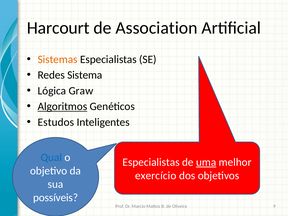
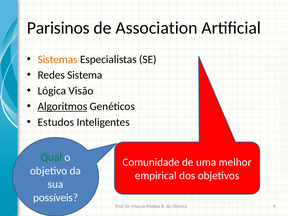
Harcourt: Harcourt -> Parisinos
Graw: Graw -> Visão
Qual colour: blue -> green
Especialistas at (151, 162): Especialistas -> Comunidade
uma underline: present -> none
exercício: exercício -> empirical
